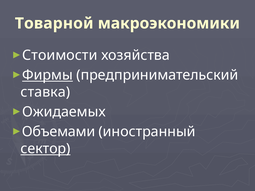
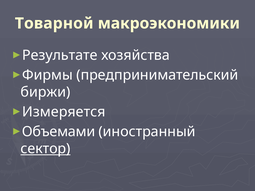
Стоимости: Стоимости -> Результате
Фирмы underline: present -> none
ставка: ставка -> биржи
Ожидаемых: Ожидаемых -> Измеряется
